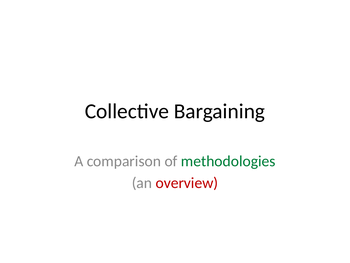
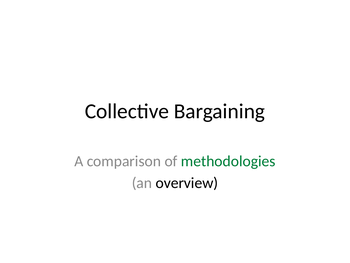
overview colour: red -> black
